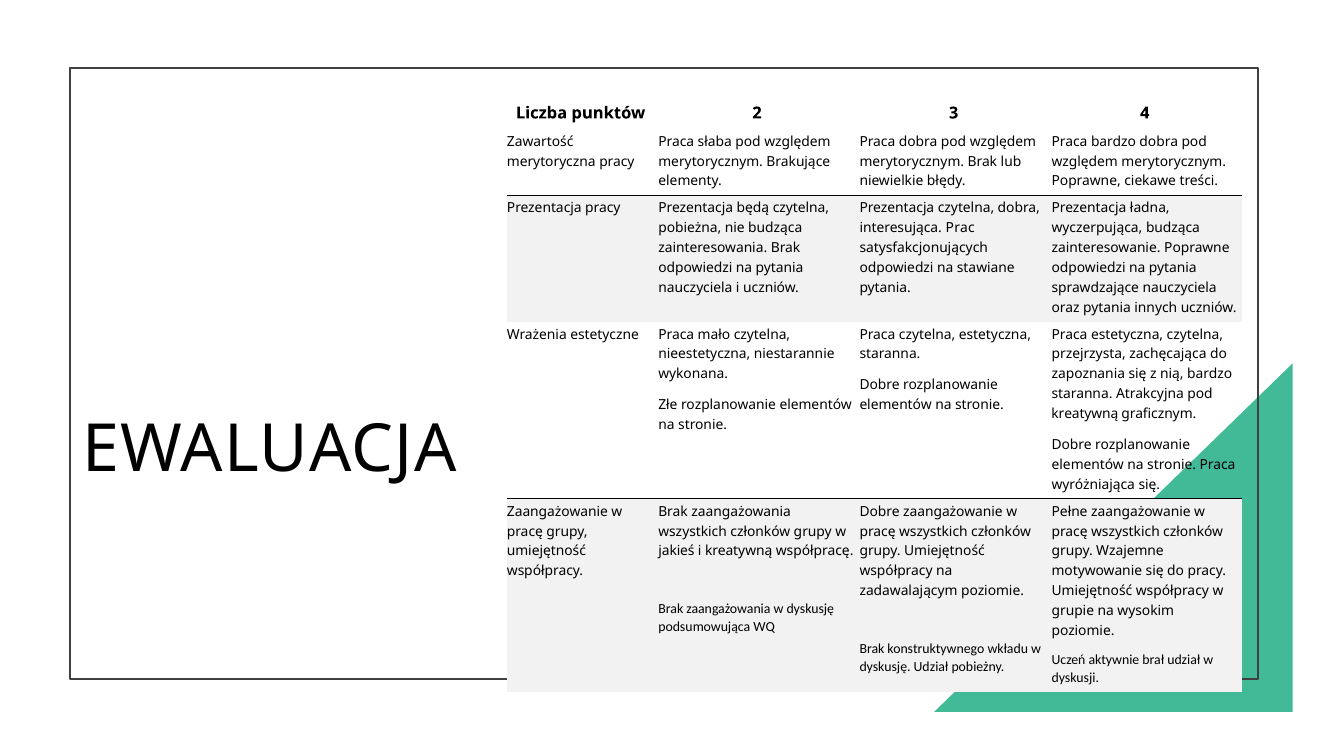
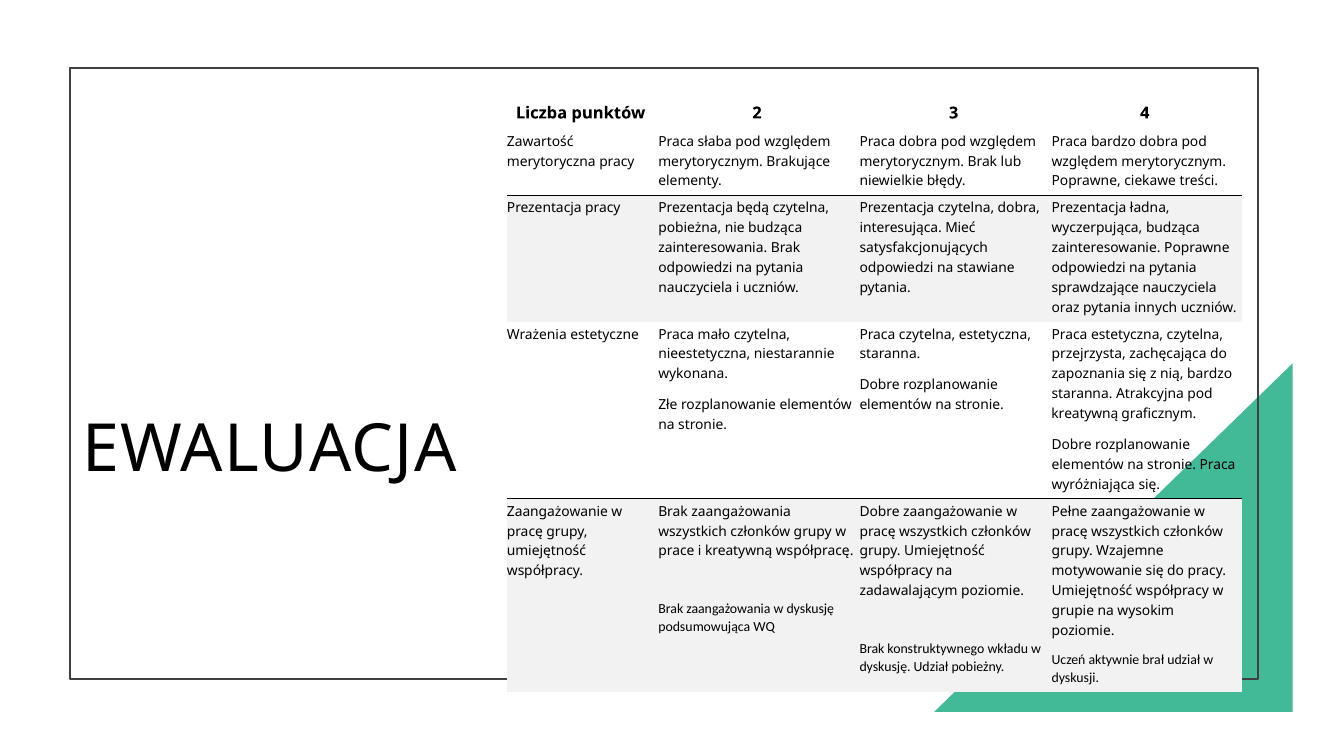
Prac: Prac -> Mieć
jakieś: jakieś -> prace
